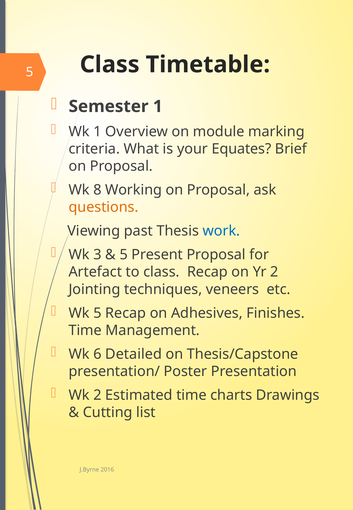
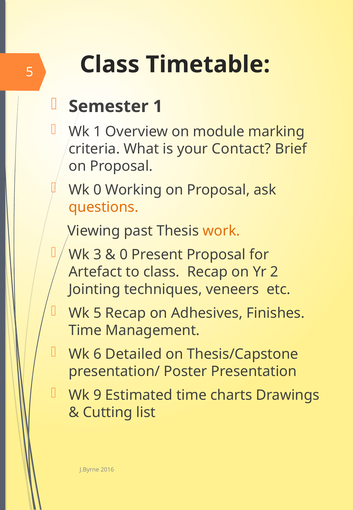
Equates: Equates -> Contact
Wk 8: 8 -> 0
work colour: blue -> orange
5 at (124, 255): 5 -> 0
Wk 2: 2 -> 9
